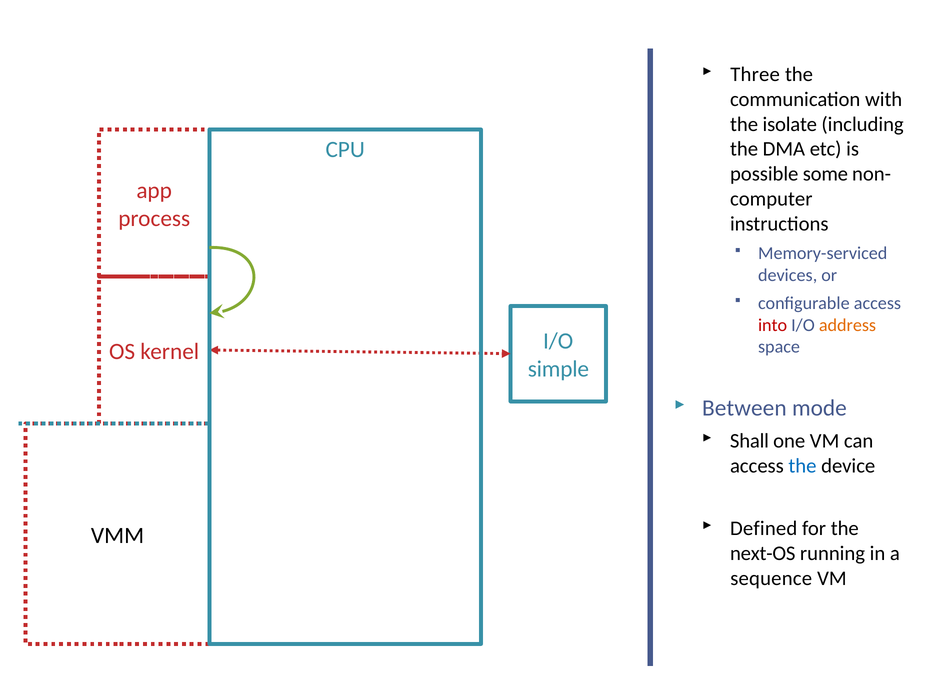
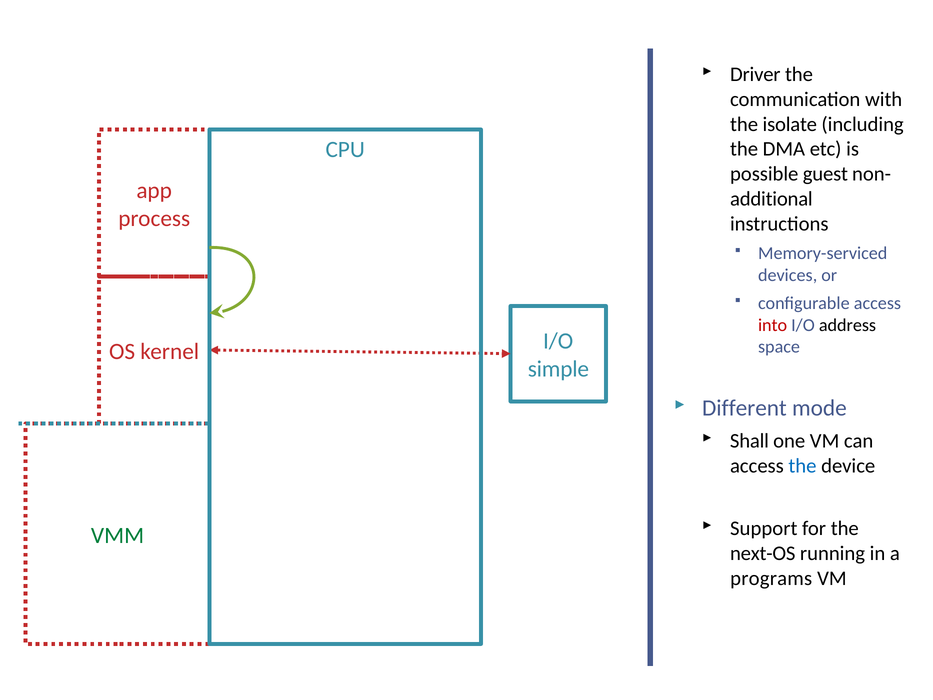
Three: Three -> Driver
some: some -> guest
computer: computer -> additional
address colour: orange -> black
Between: Between -> Different
Defined: Defined -> Support
VMM colour: black -> green
sequence: sequence -> programs
